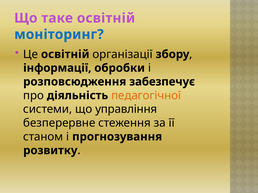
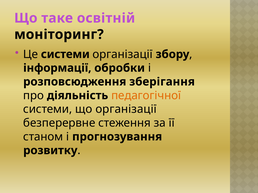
моніторинг colour: blue -> black
Це освітній: освітній -> системи
забезпечує: забезпечує -> зберігання
що управління: управління -> організації
